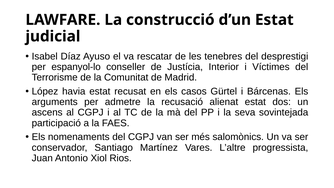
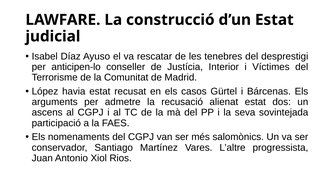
espanyol-lo: espanyol-lo -> anticipen-lo
